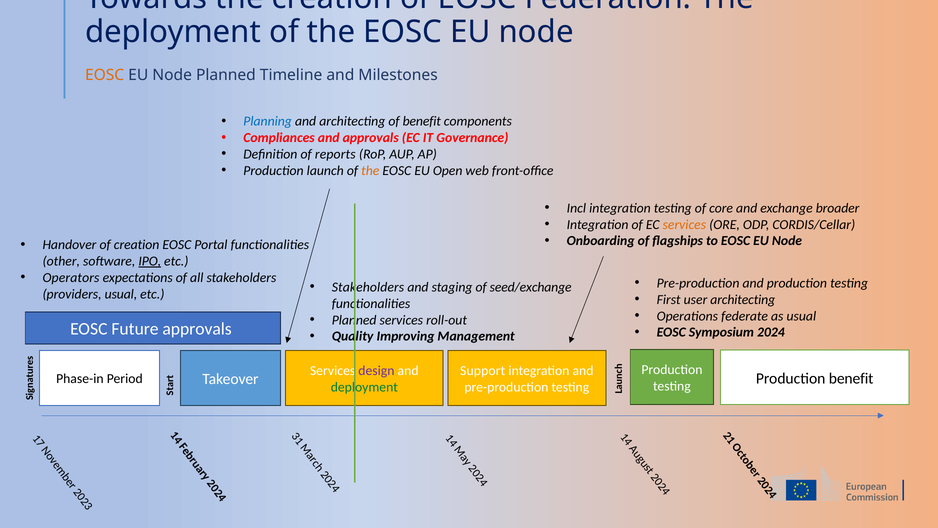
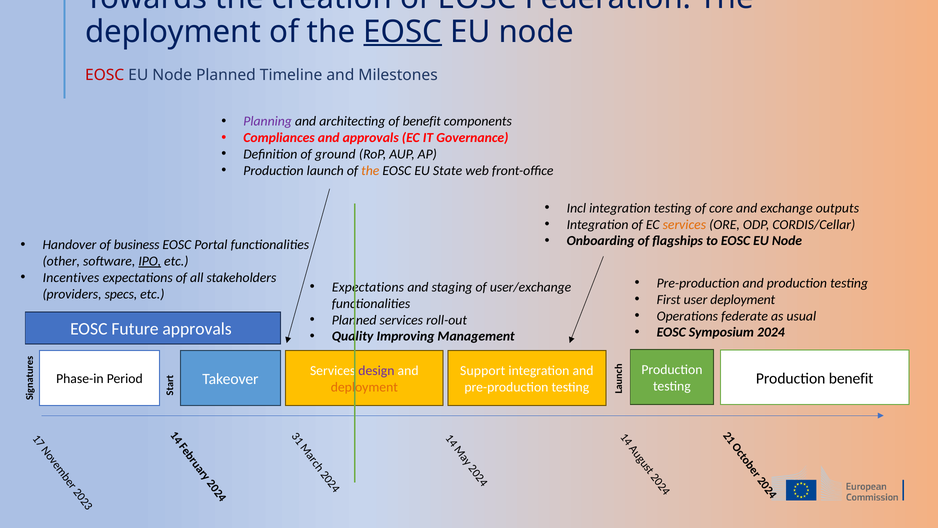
EOSC at (403, 32) underline: none -> present
EOSC at (105, 75) colour: orange -> red
Planning colour: blue -> purple
reports: reports -> ground
Open: Open -> State
broader: broader -> outputs
of creation: creation -> business
Operators: Operators -> Incentives
Stakeholders at (368, 287): Stakeholders -> Expectations
seed/exchange: seed/exchange -> user/exchange
providers usual: usual -> specs
user architecting: architecting -> deployment
deployment at (364, 387) colour: green -> orange
